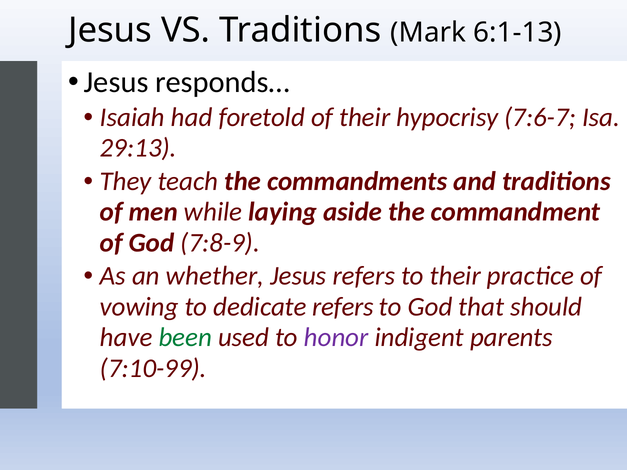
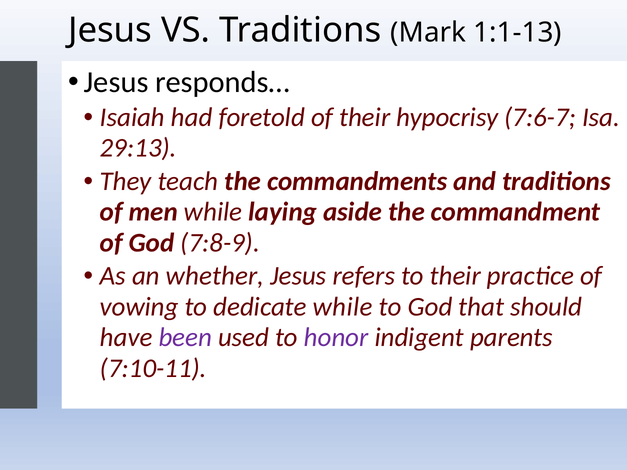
6:1-13: 6:1-13 -> 1:1-13
dedicate refers: refers -> while
been colour: green -> purple
7:10-99: 7:10-99 -> 7:10-11
